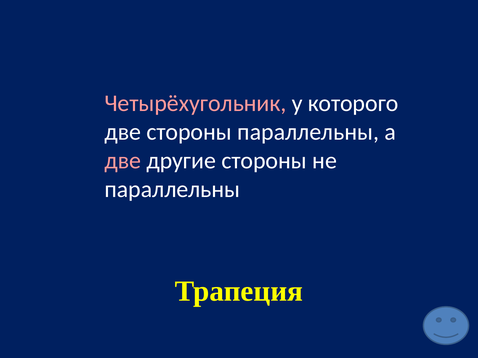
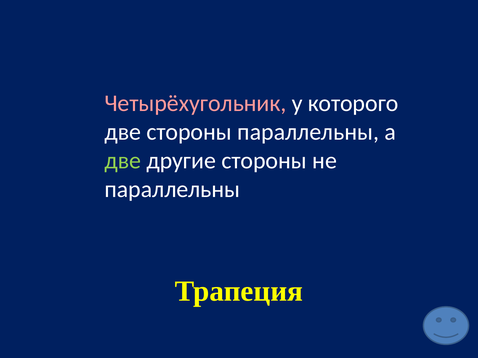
две at (123, 161) colour: pink -> light green
